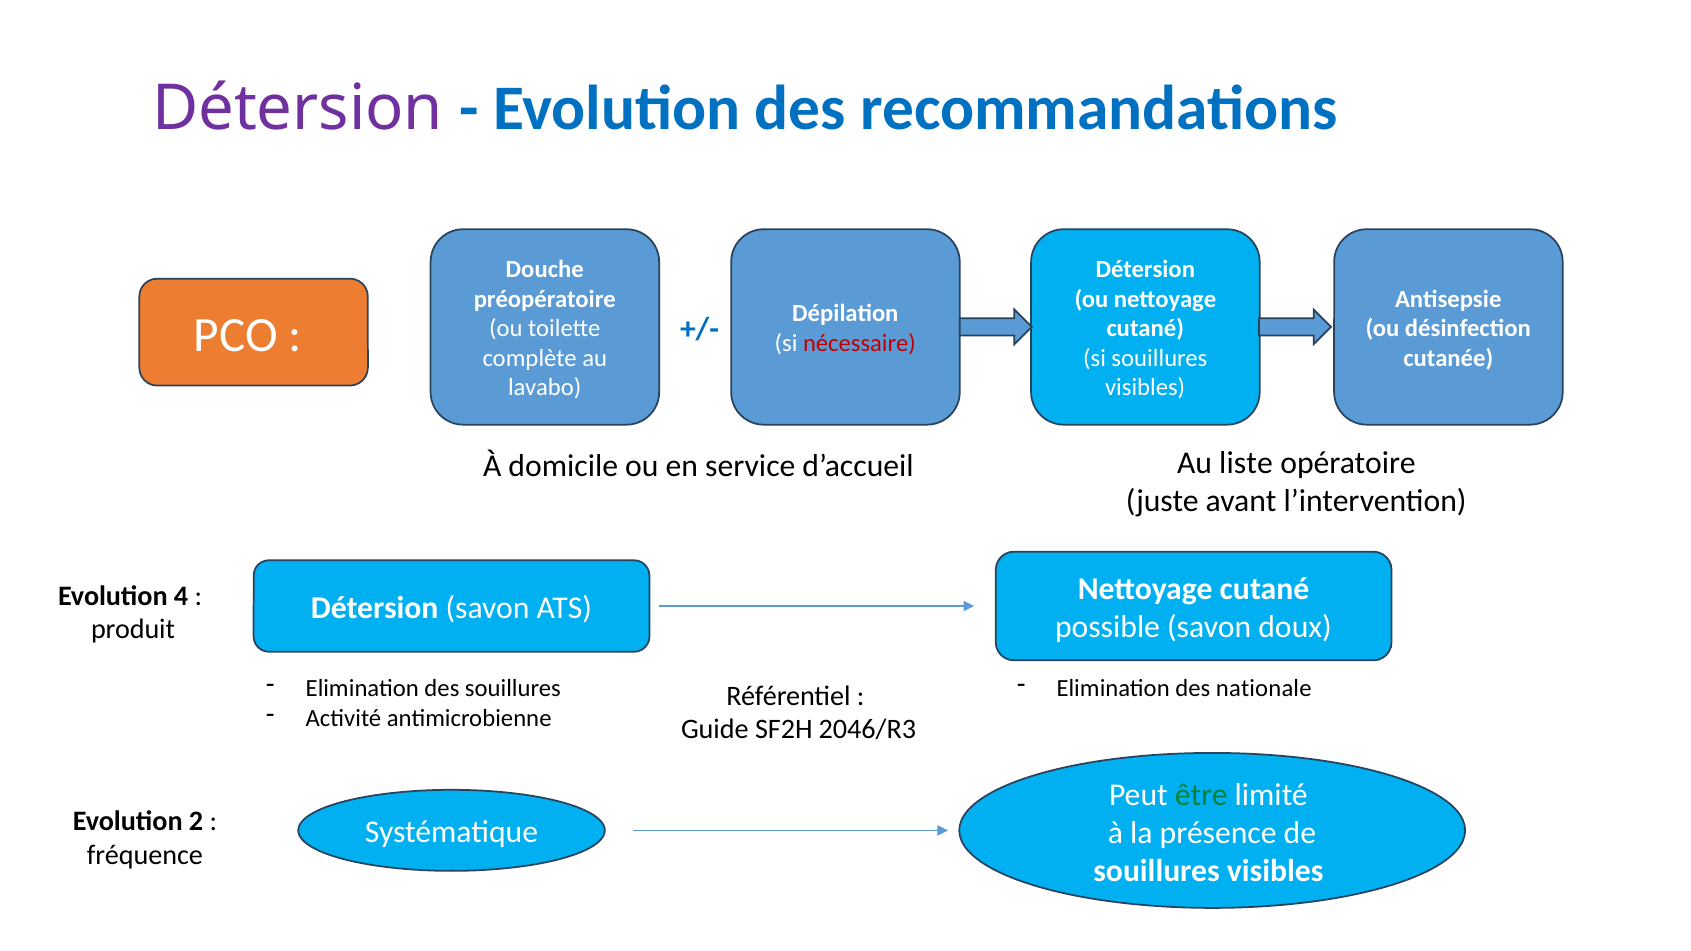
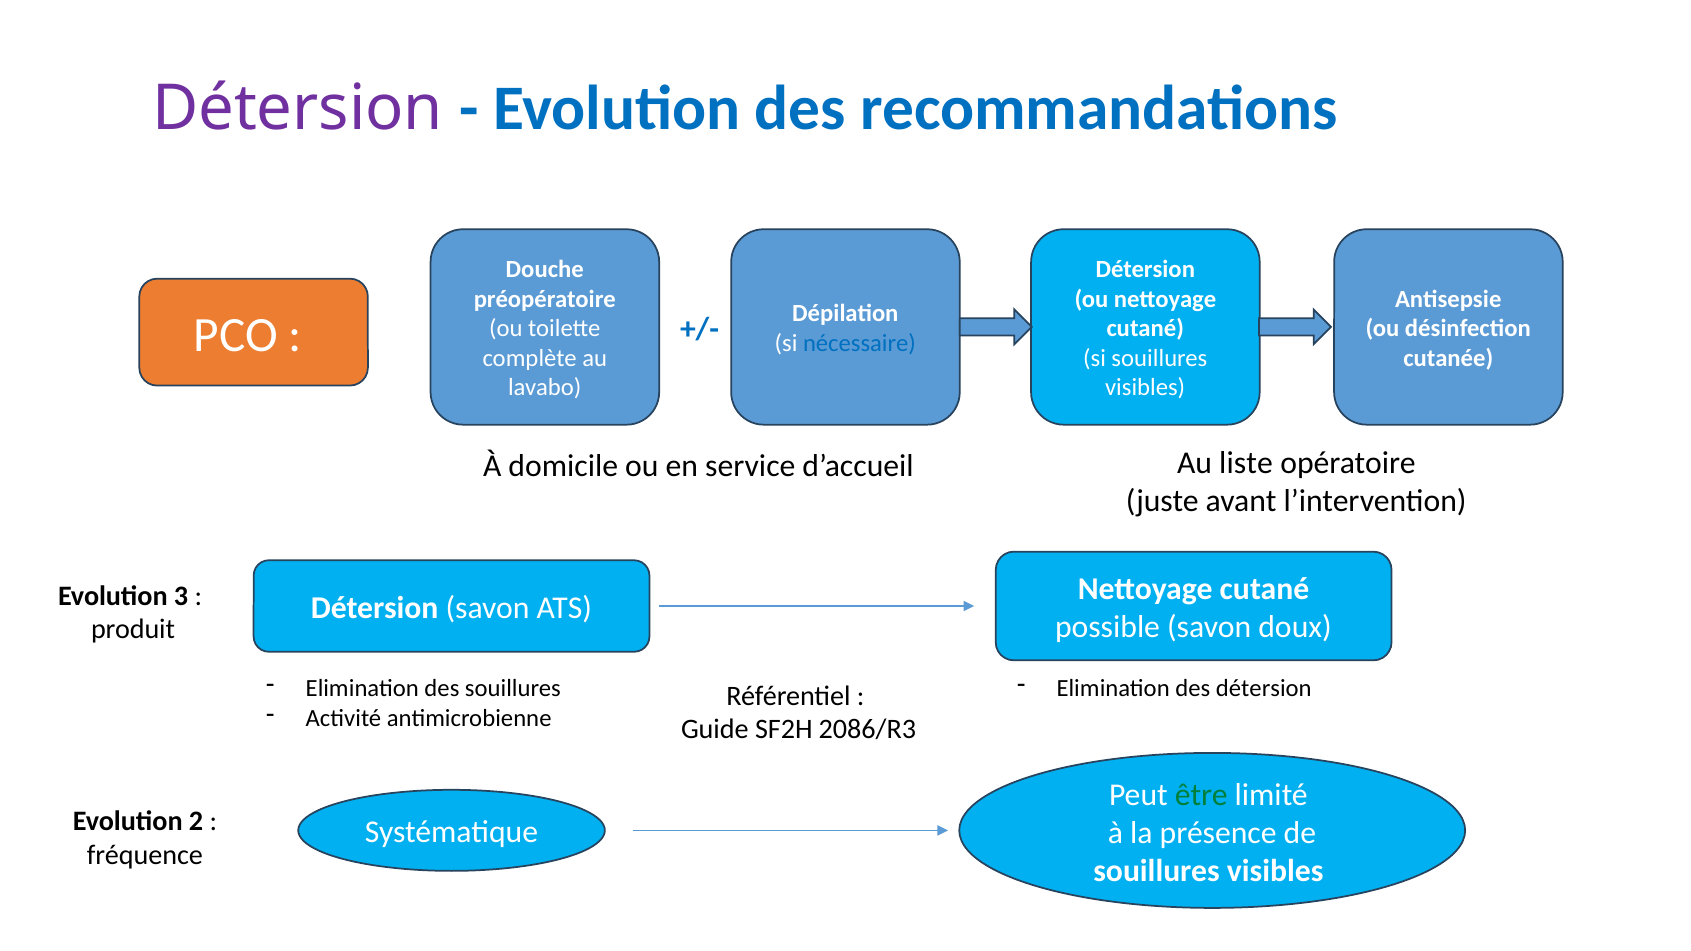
nécessaire colour: red -> blue
4: 4 -> 3
des nationale: nationale -> détersion
2046/R3: 2046/R3 -> 2086/R3
